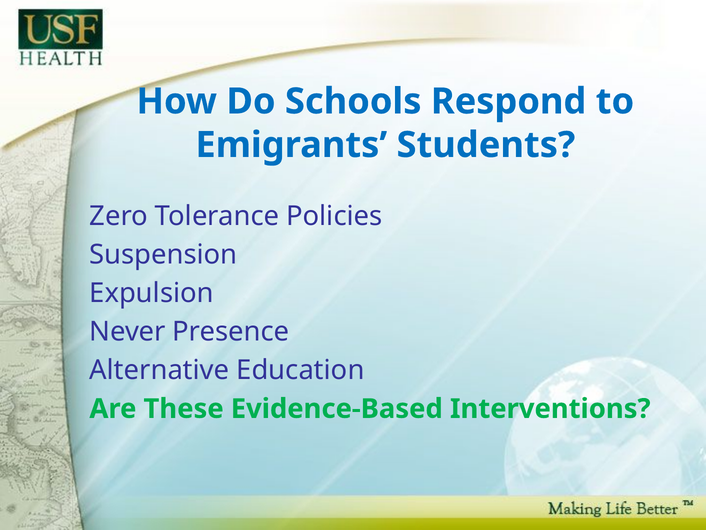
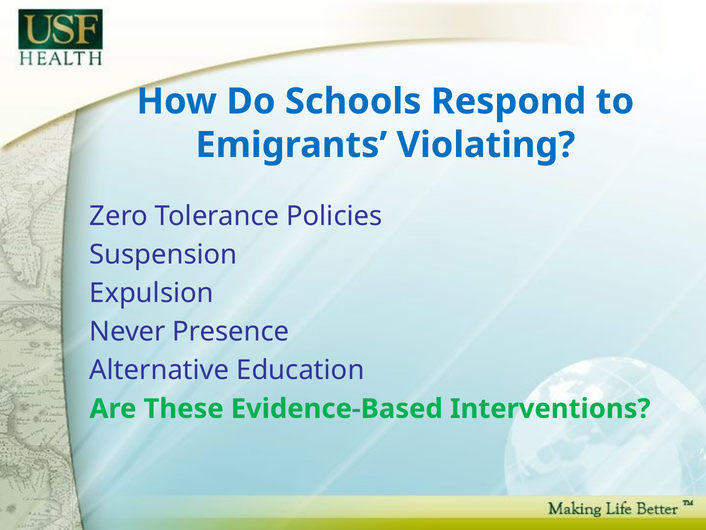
Students: Students -> Violating
